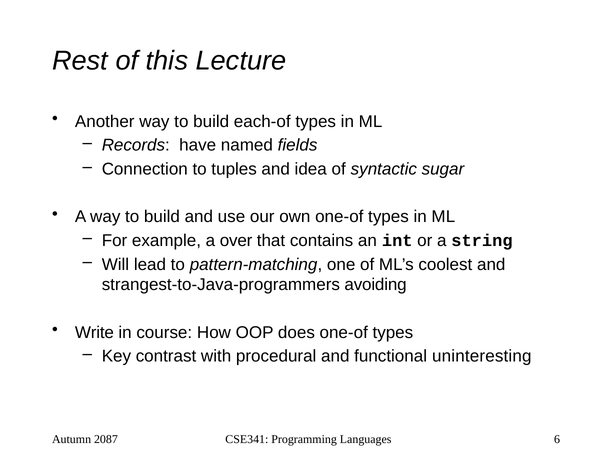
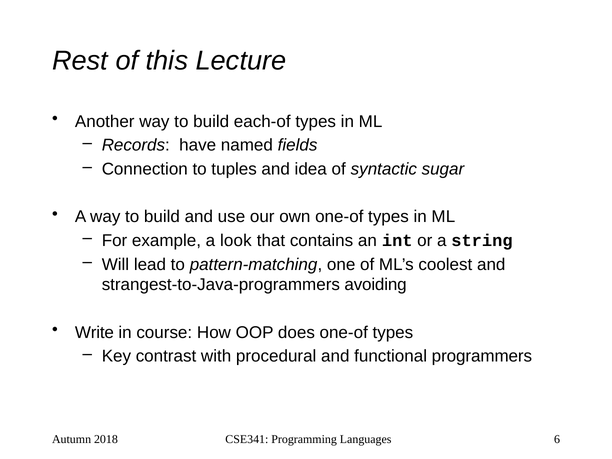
over: over -> look
uninteresting: uninteresting -> programmers
2087: 2087 -> 2018
